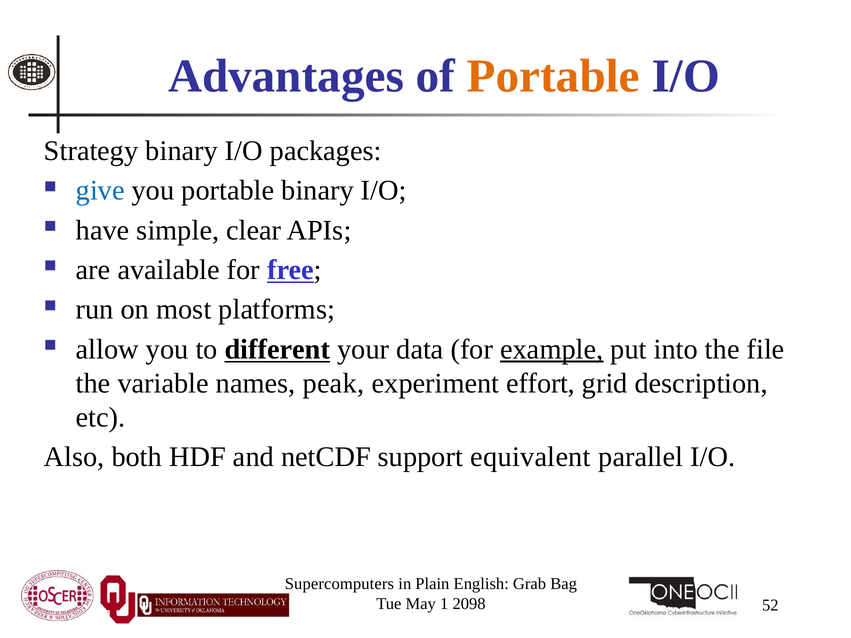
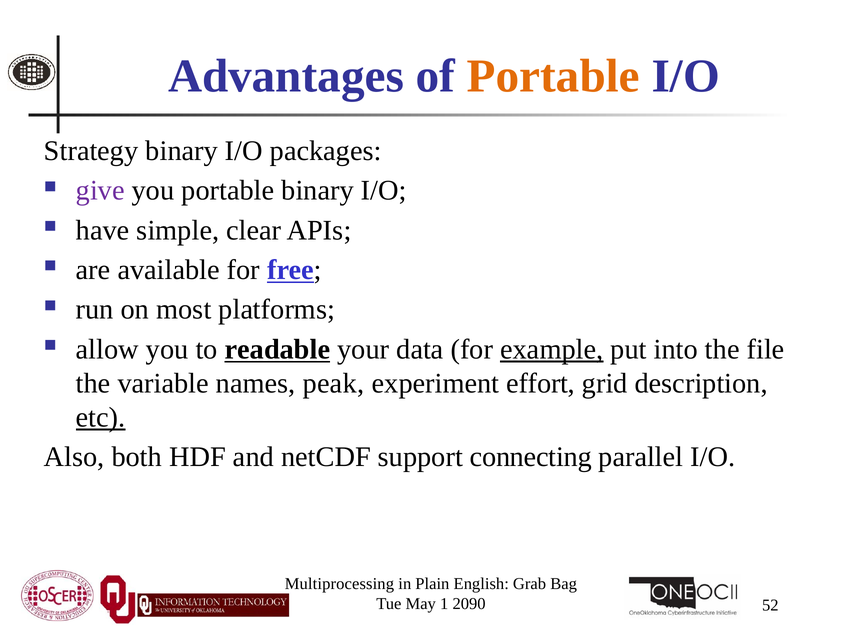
give colour: blue -> purple
different: different -> readable
etc underline: none -> present
equivalent: equivalent -> connecting
Supercomputers: Supercomputers -> Multiprocessing
2098: 2098 -> 2090
